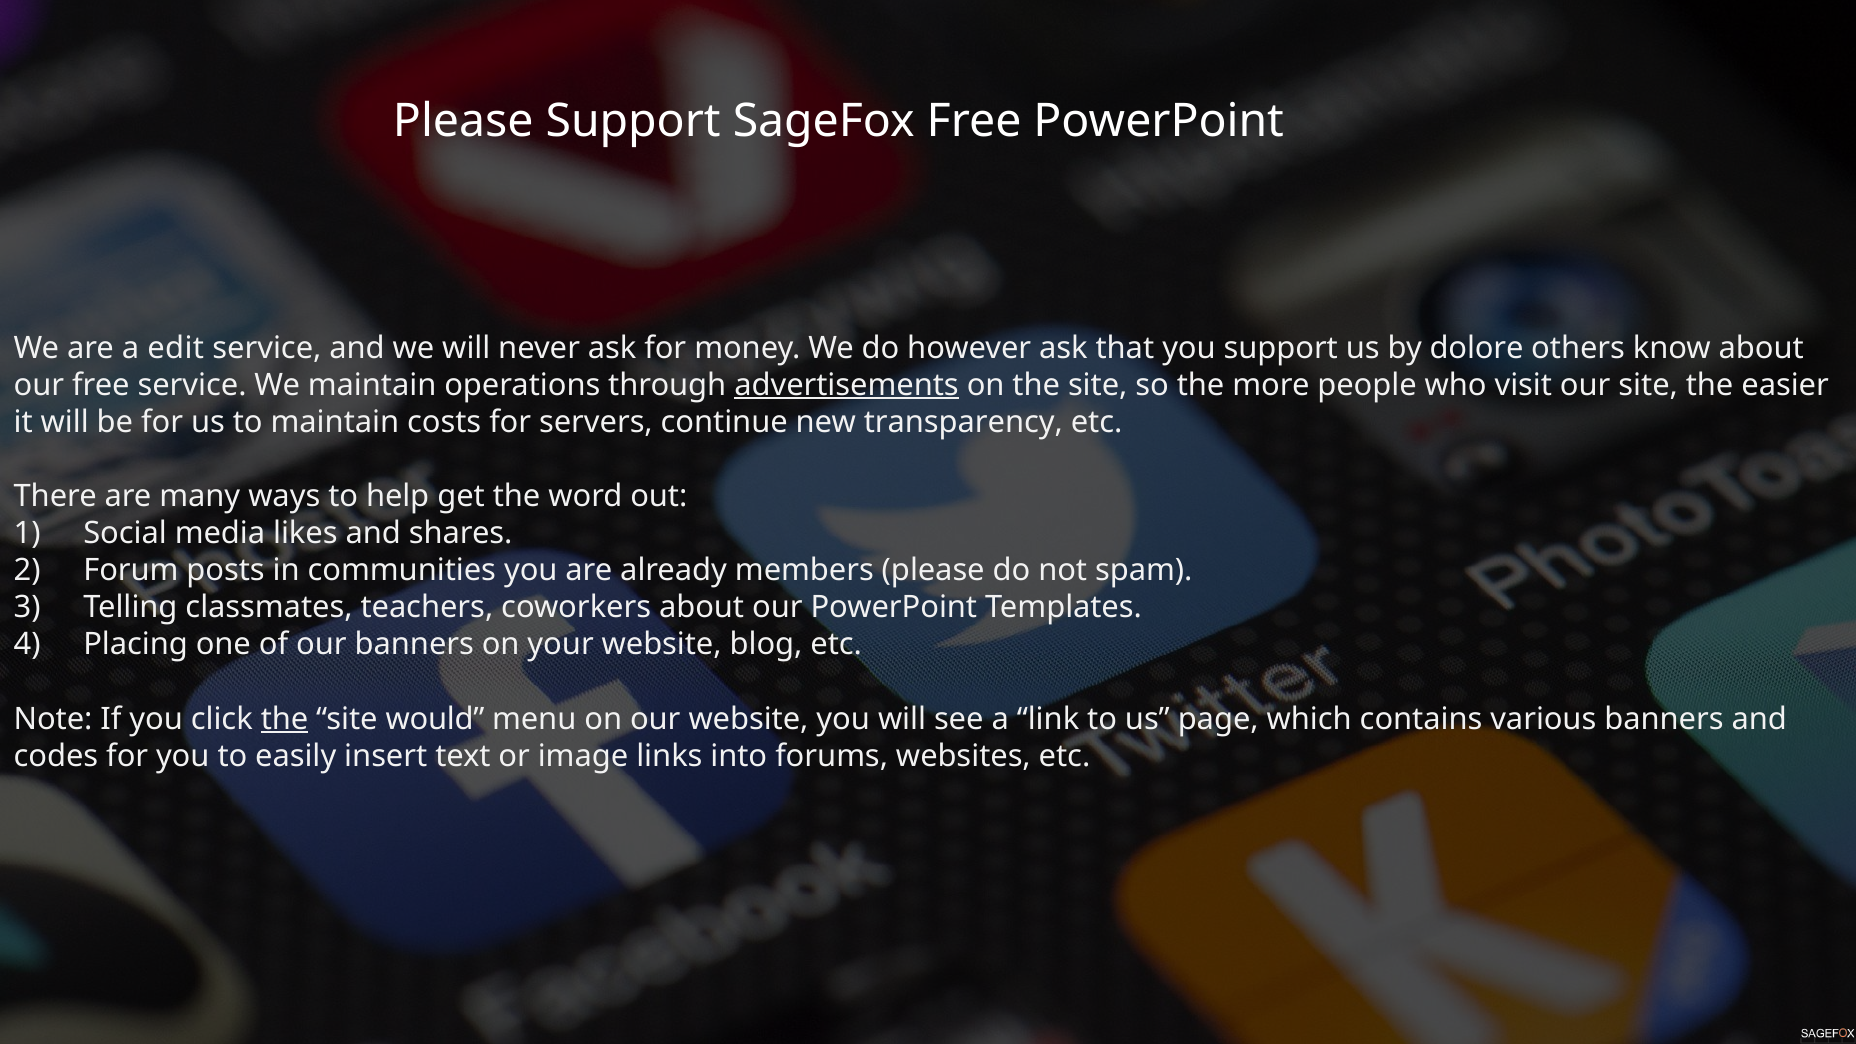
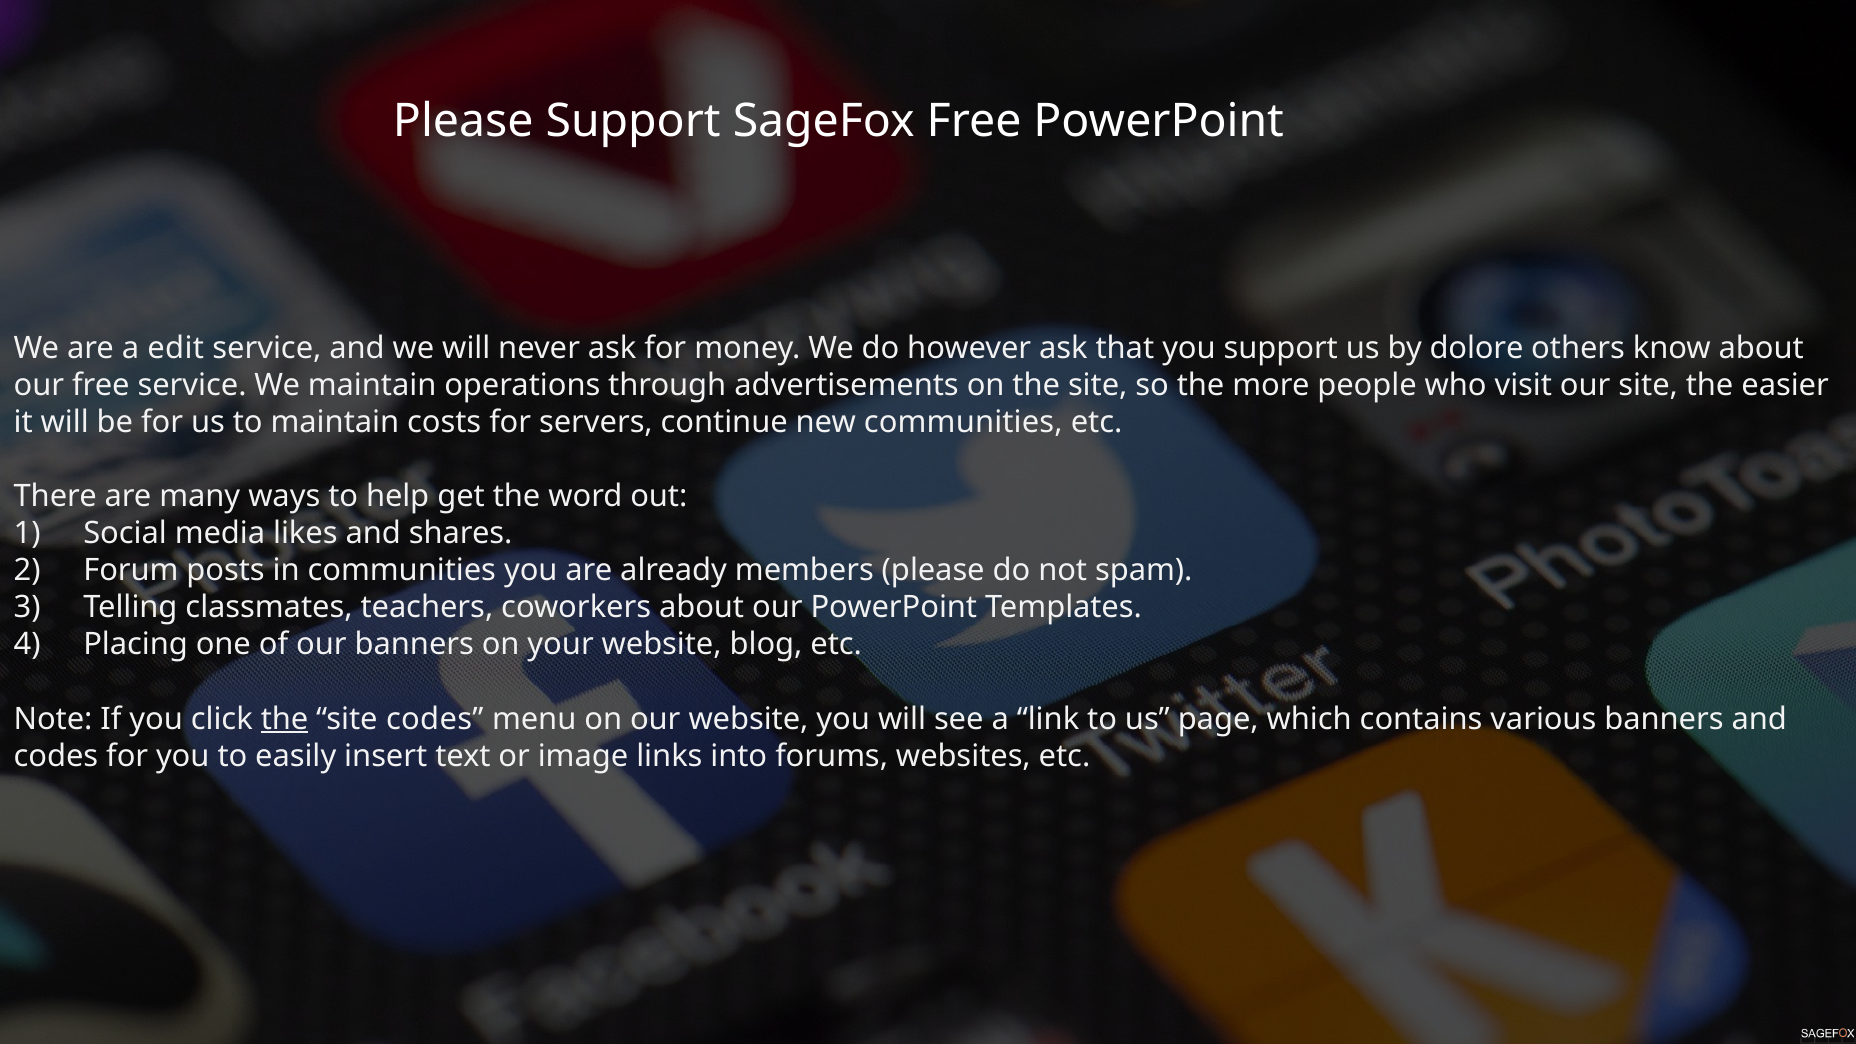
advertisements underline: present -> none
new transparency: transparency -> communities
site would: would -> codes
